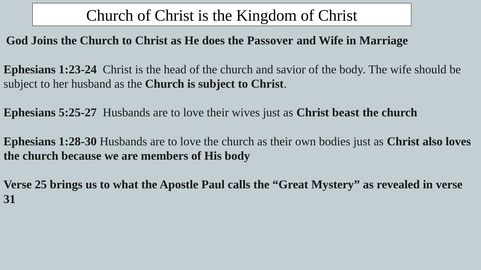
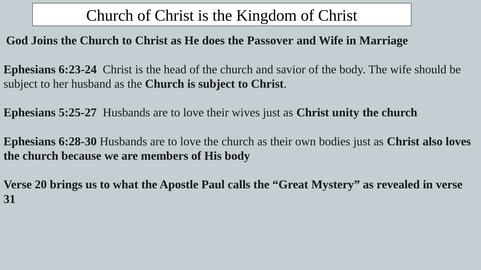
1:23-24: 1:23-24 -> 6:23-24
beast: beast -> unity
1:28-30: 1:28-30 -> 6:28-30
25: 25 -> 20
